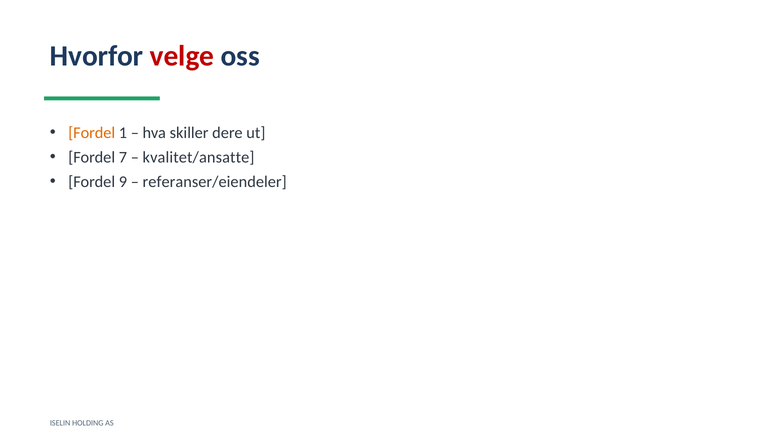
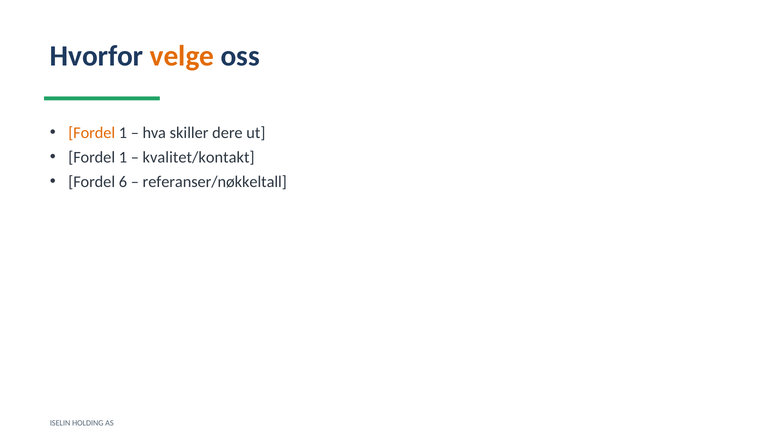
velge colour: red -> orange
7 at (123, 157): 7 -> 1
kvalitet/ansatte: kvalitet/ansatte -> kvalitet/kontakt
9: 9 -> 6
referanser/eiendeler: referanser/eiendeler -> referanser/nøkkeltall
